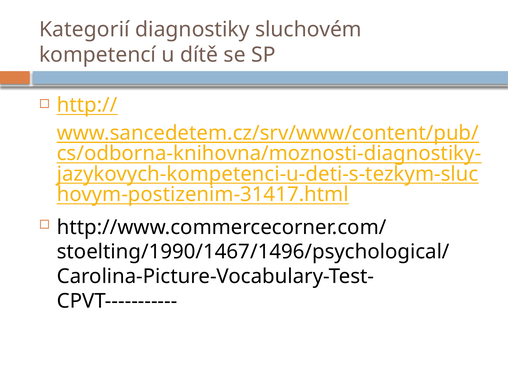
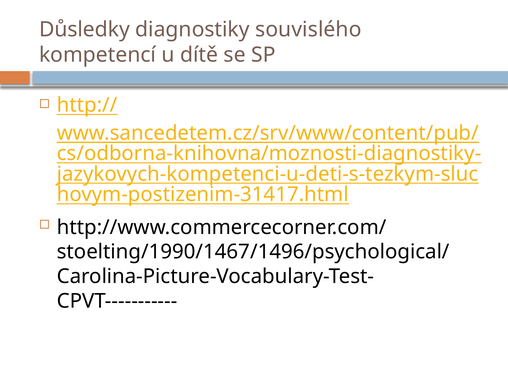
Kategorií: Kategorií -> Důsledky
sluchovém: sluchovém -> souvislého
